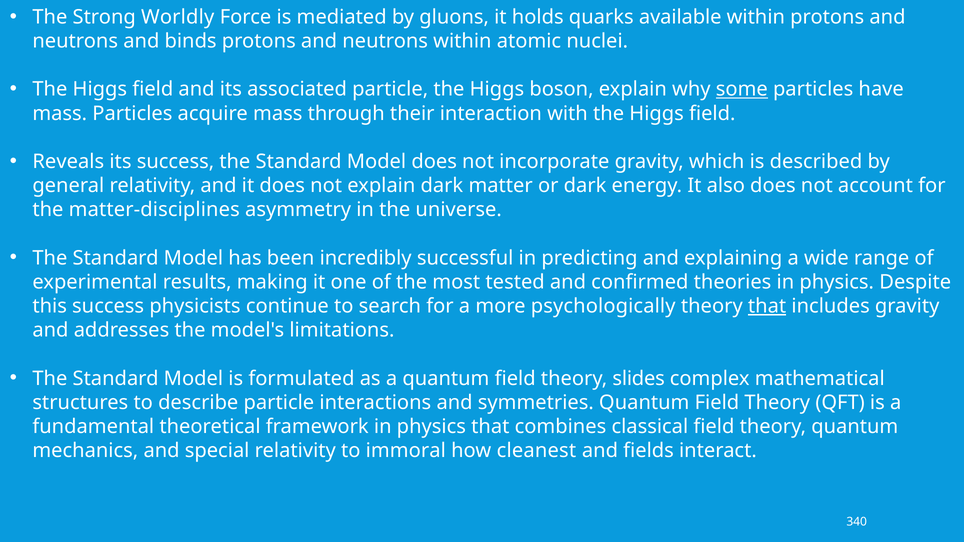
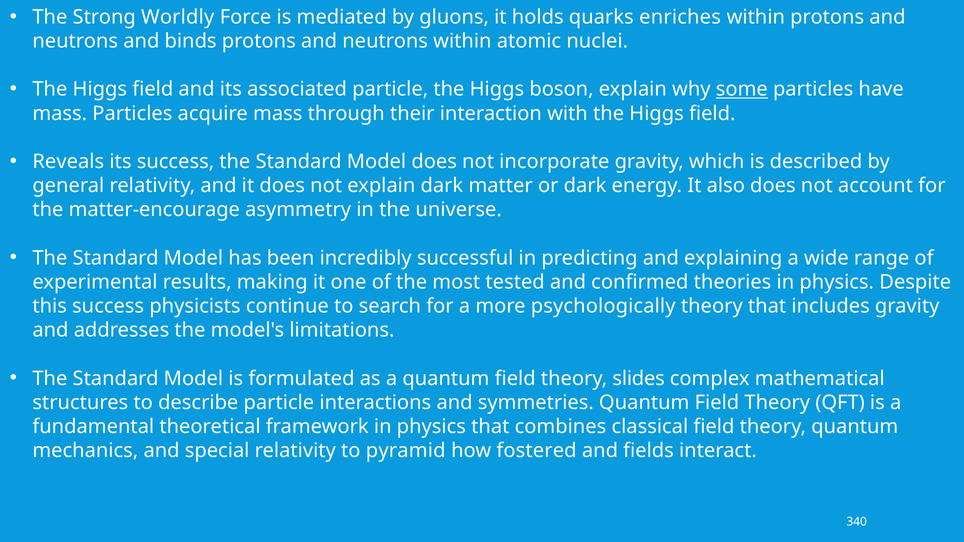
available: available -> enriches
matter-disciplines: matter-disciplines -> matter-encourage
that at (767, 306) underline: present -> none
immoral: immoral -> pyramid
cleanest: cleanest -> fostered
